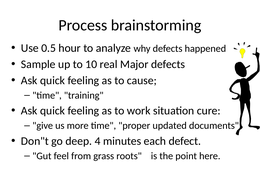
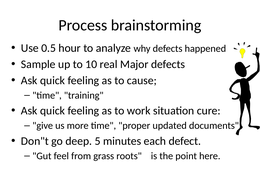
4: 4 -> 5
